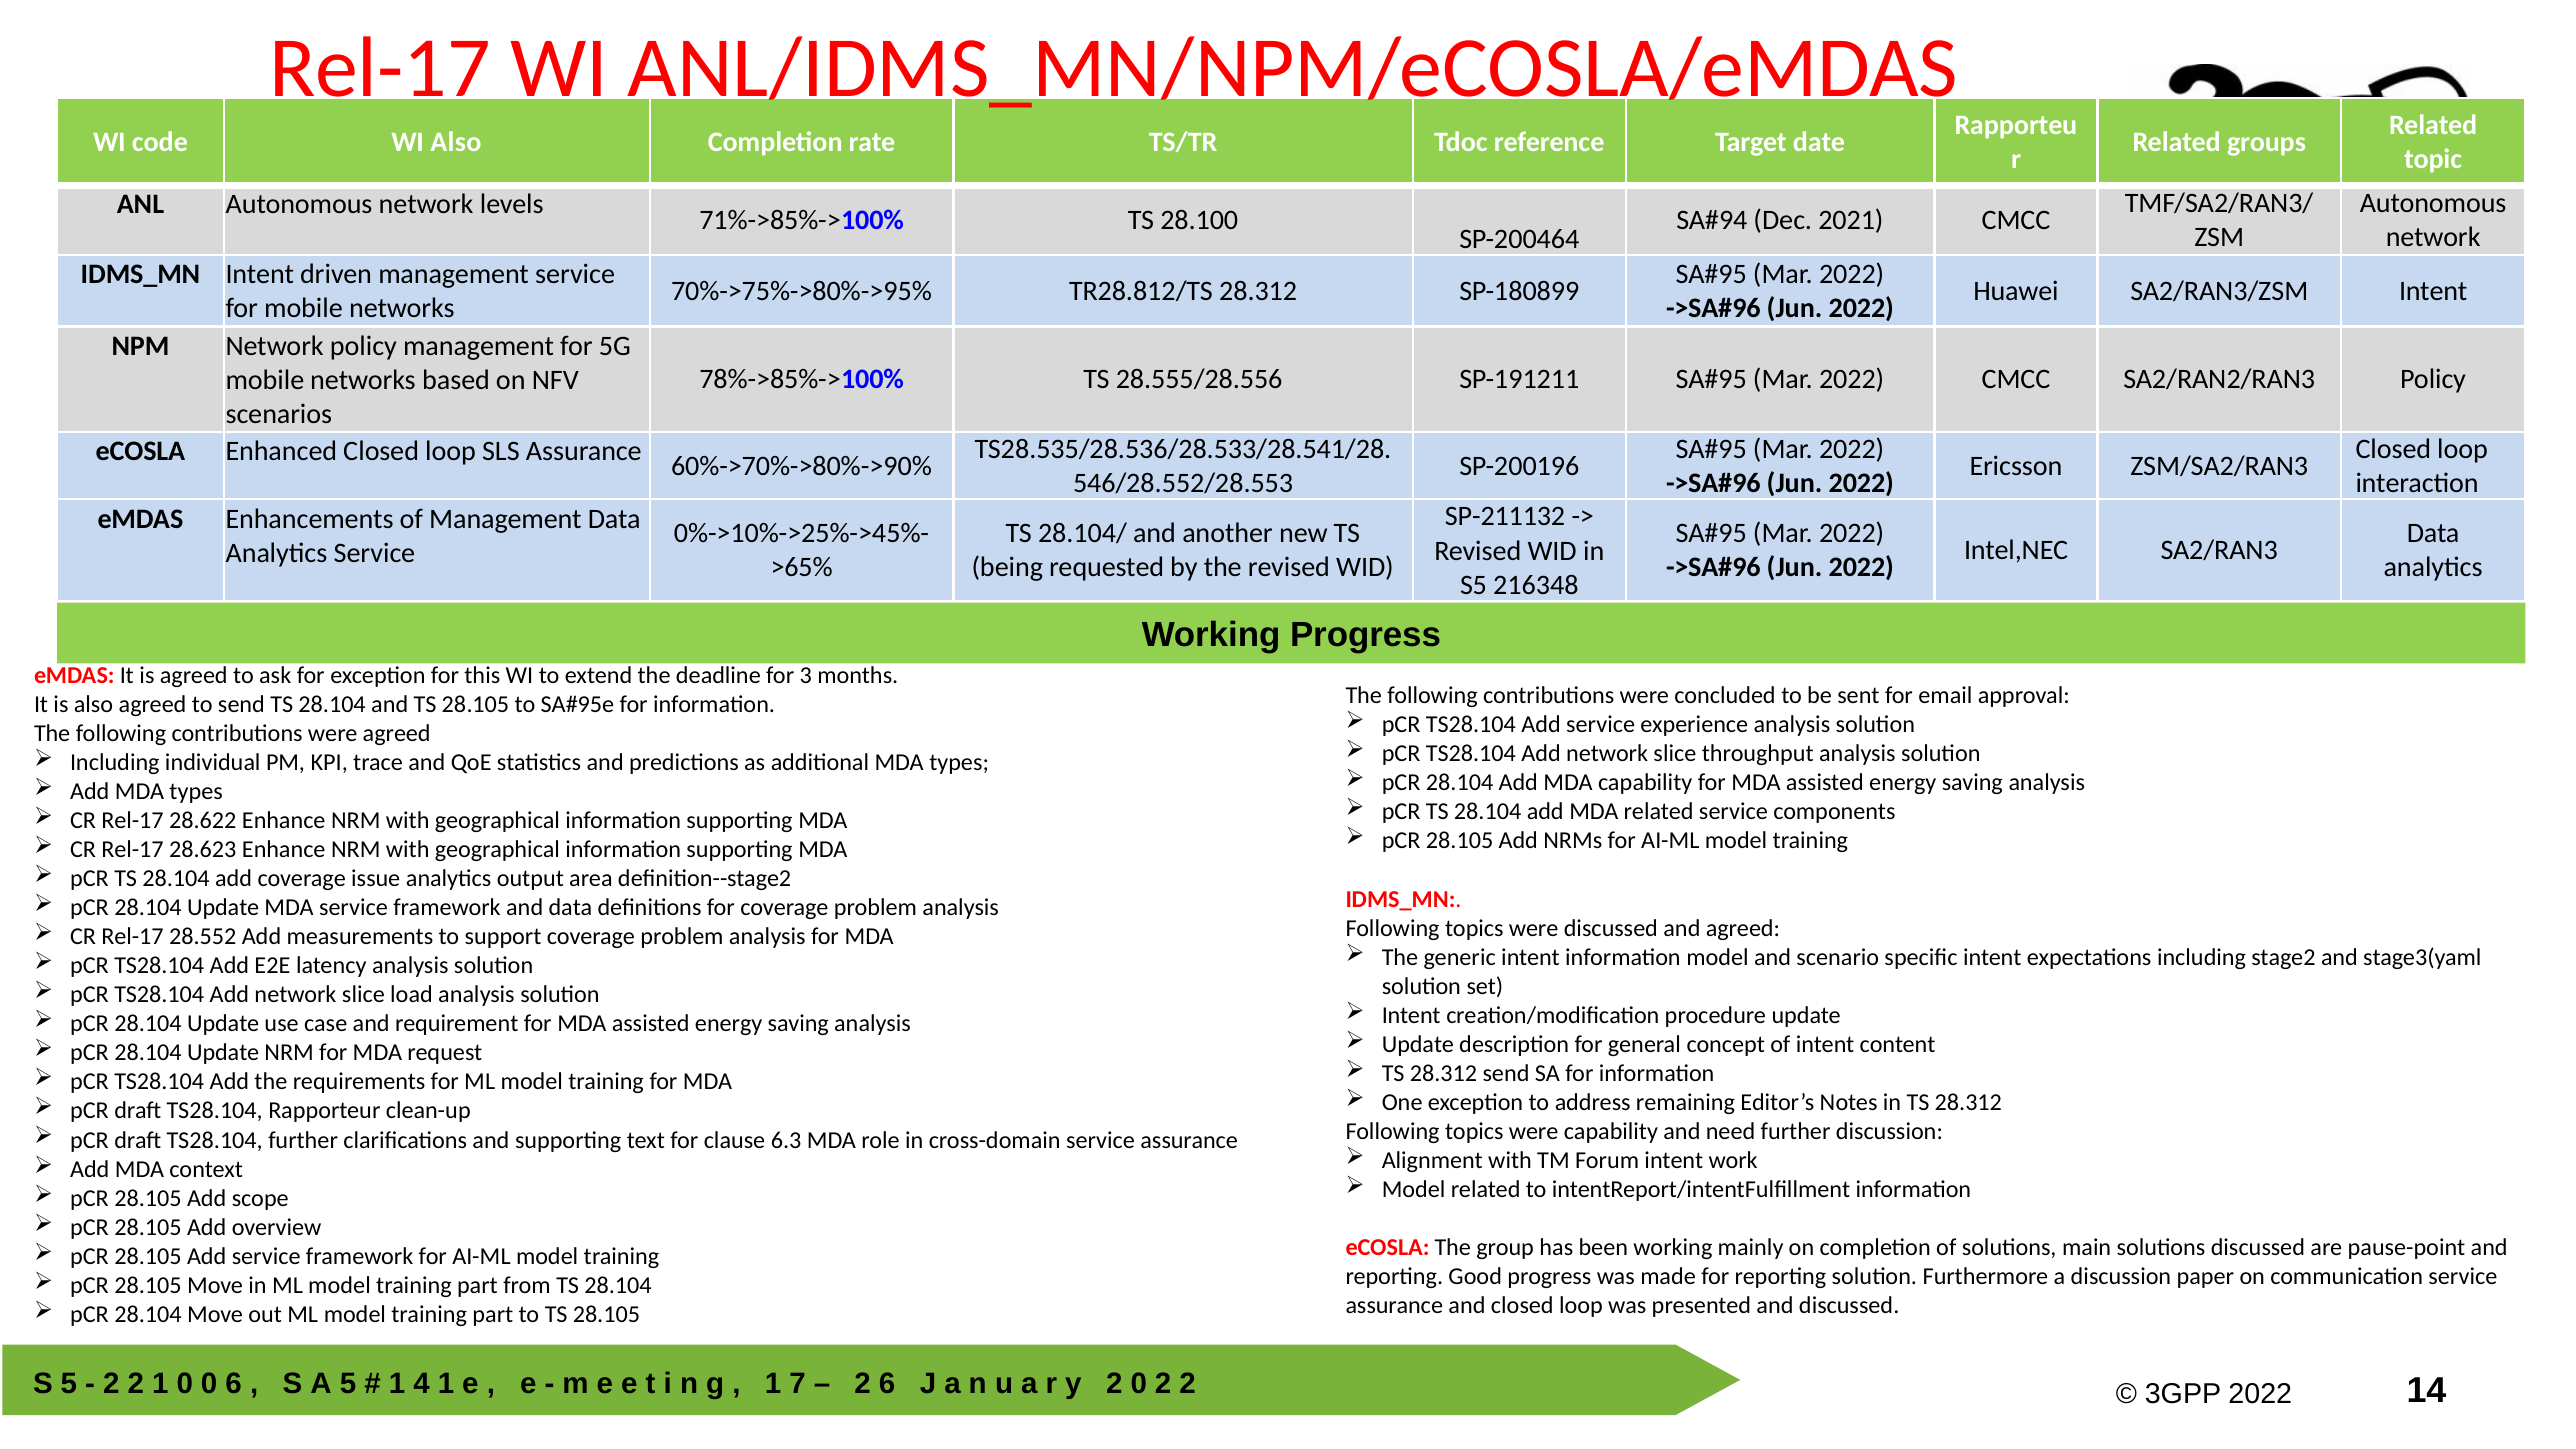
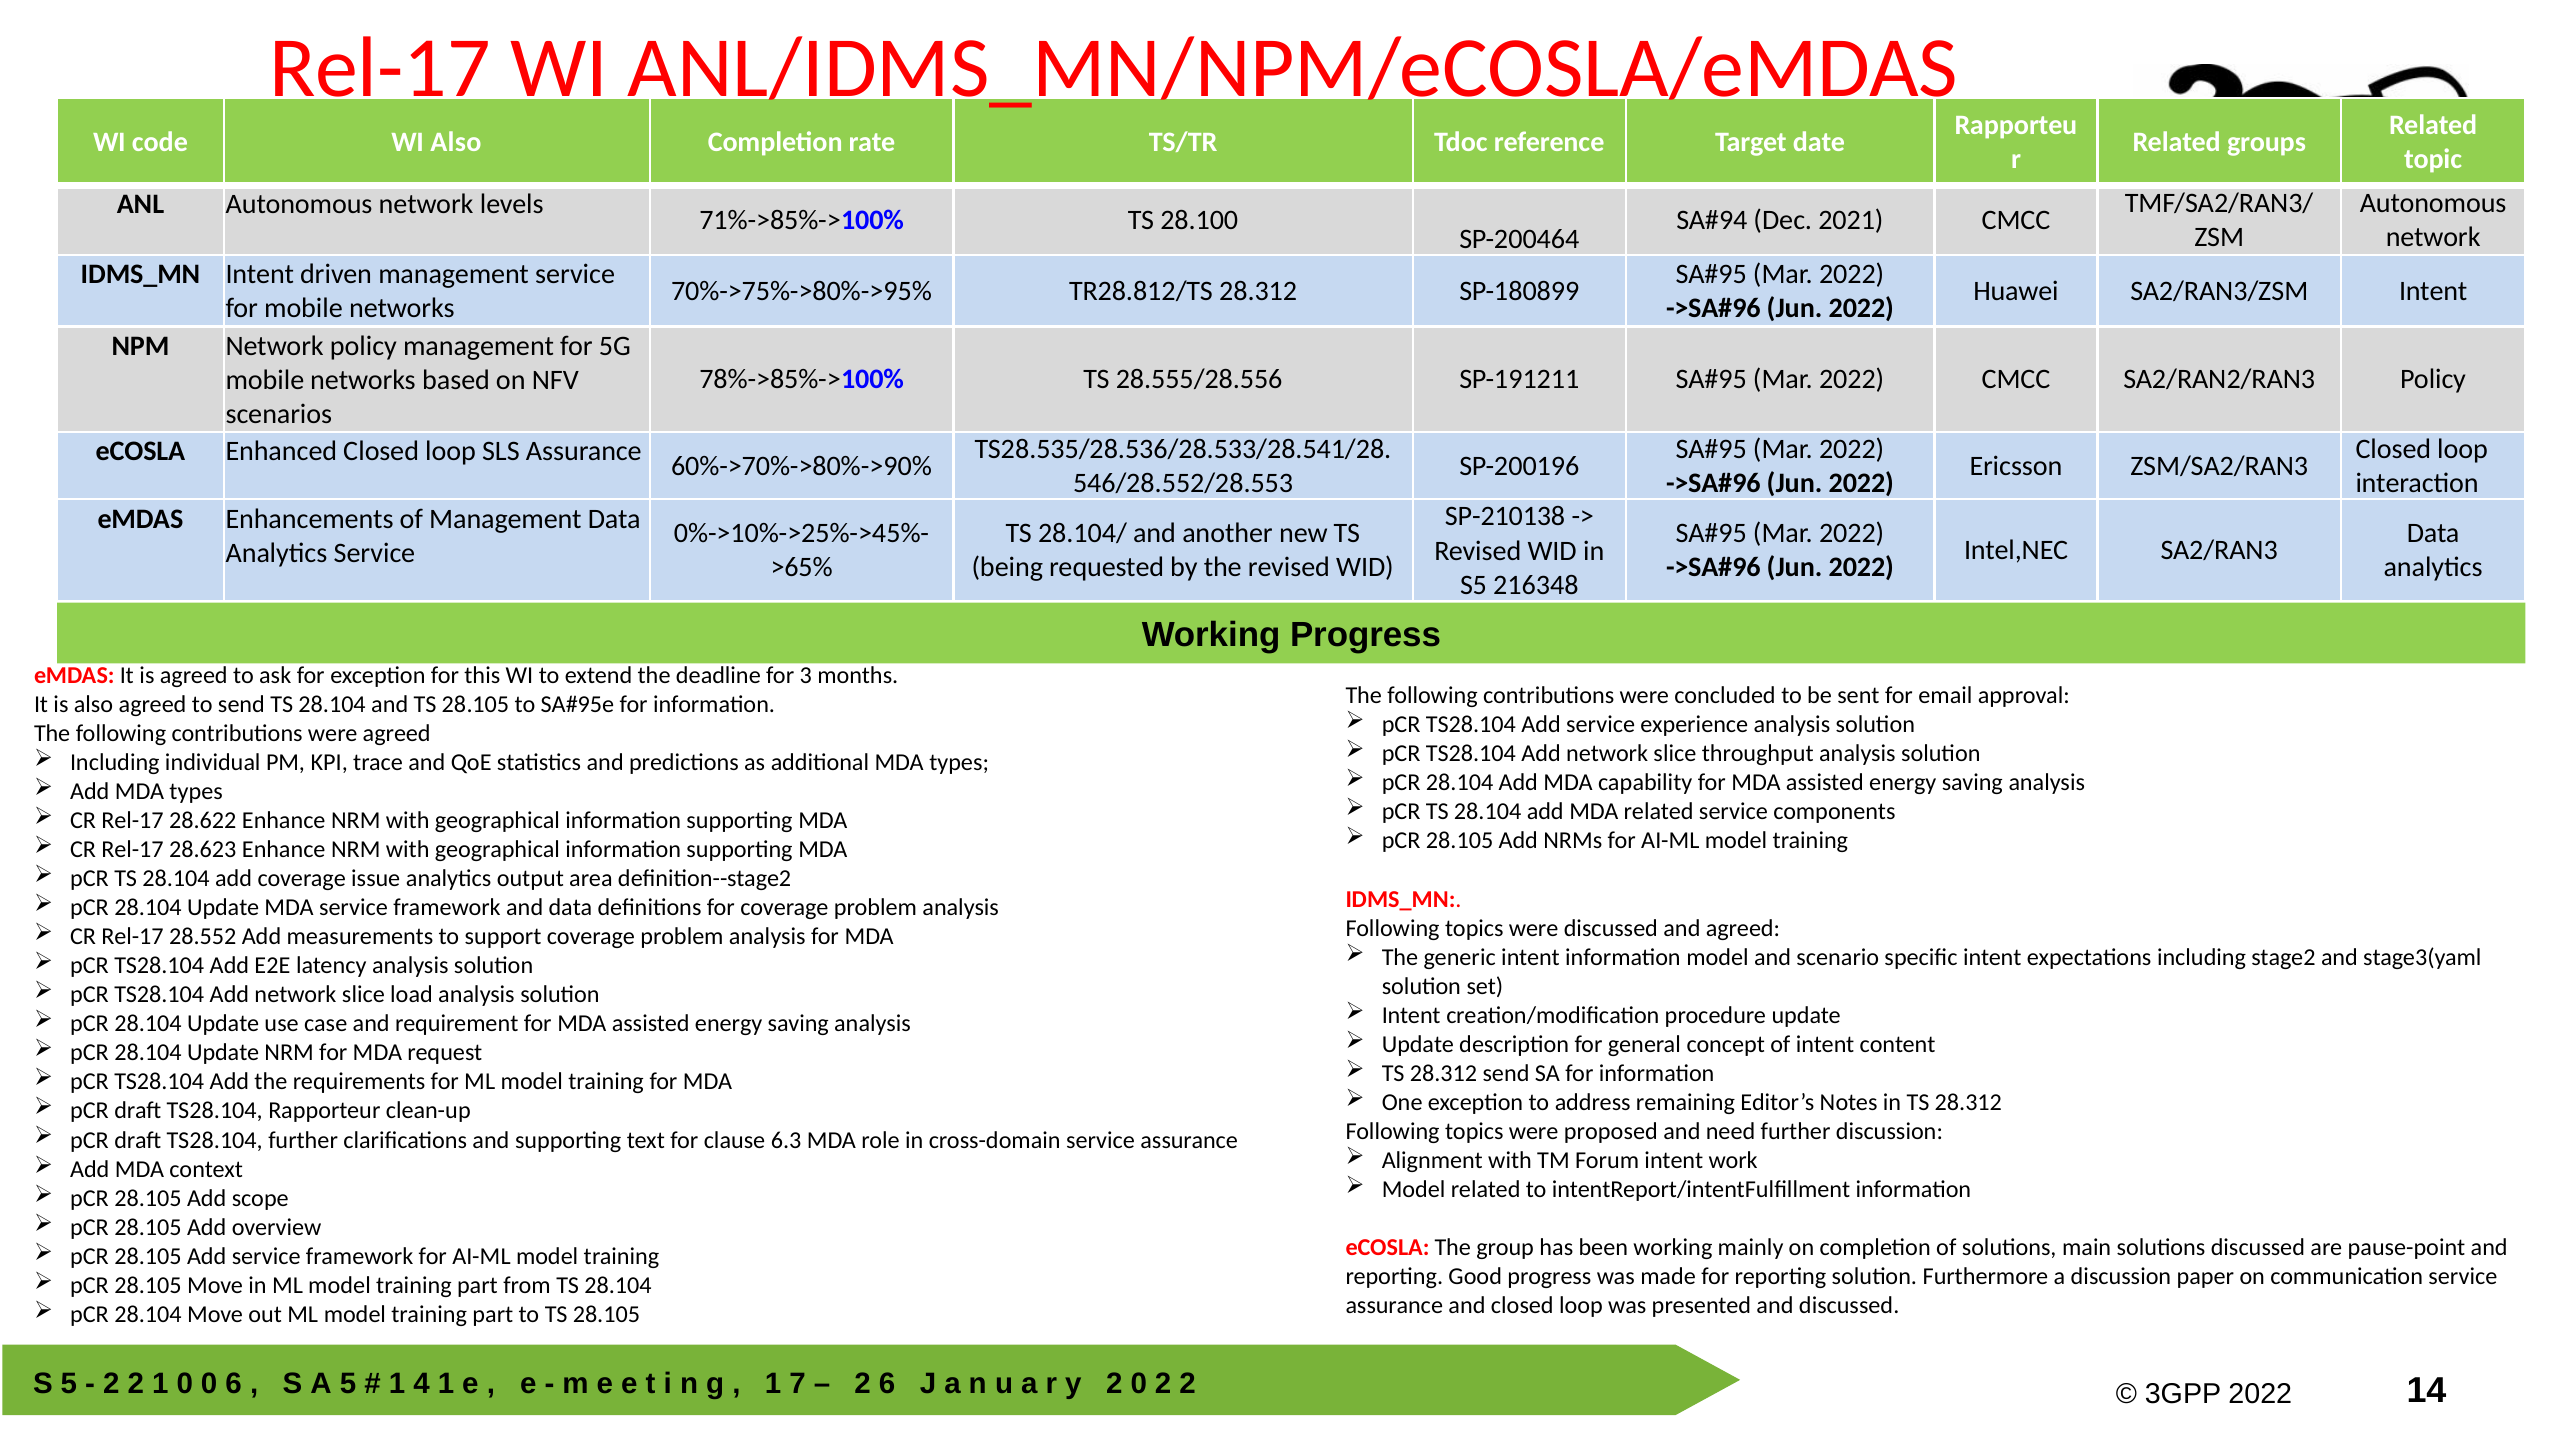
SP-211132: SP-211132 -> SP-210138
were capability: capability -> proposed
